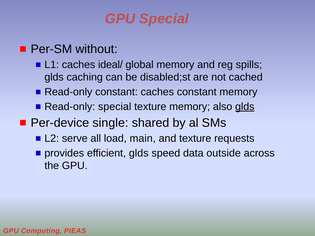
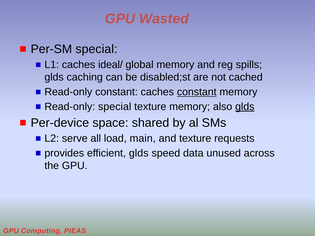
GPU Special: Special -> Wasted
Per-SM without: without -> special
constant at (197, 92) underline: none -> present
single: single -> space
outside: outside -> unused
